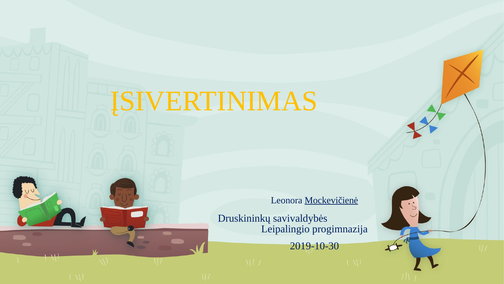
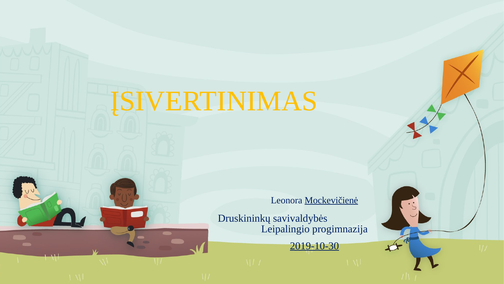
2019-10-30 underline: none -> present
